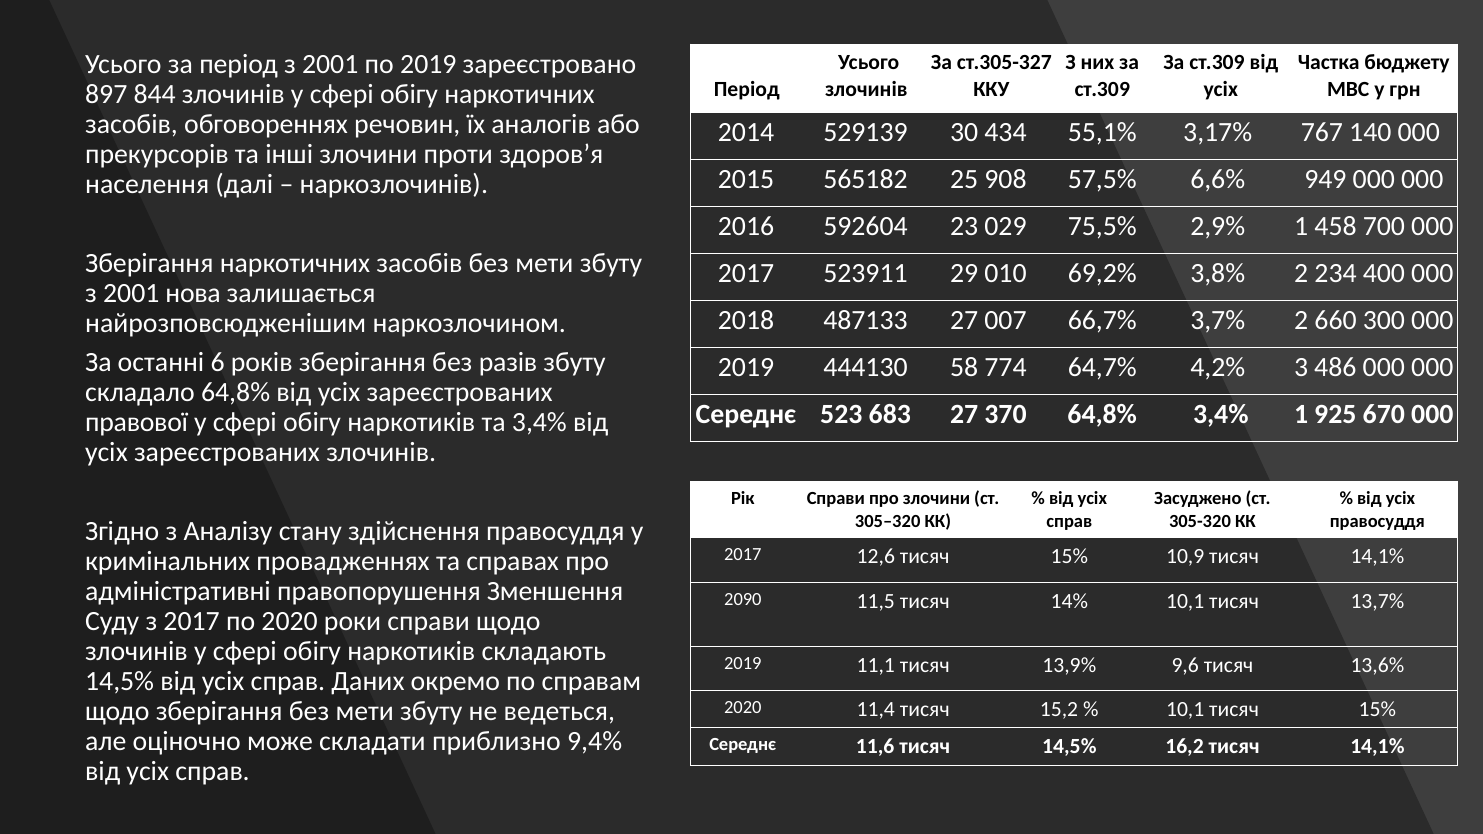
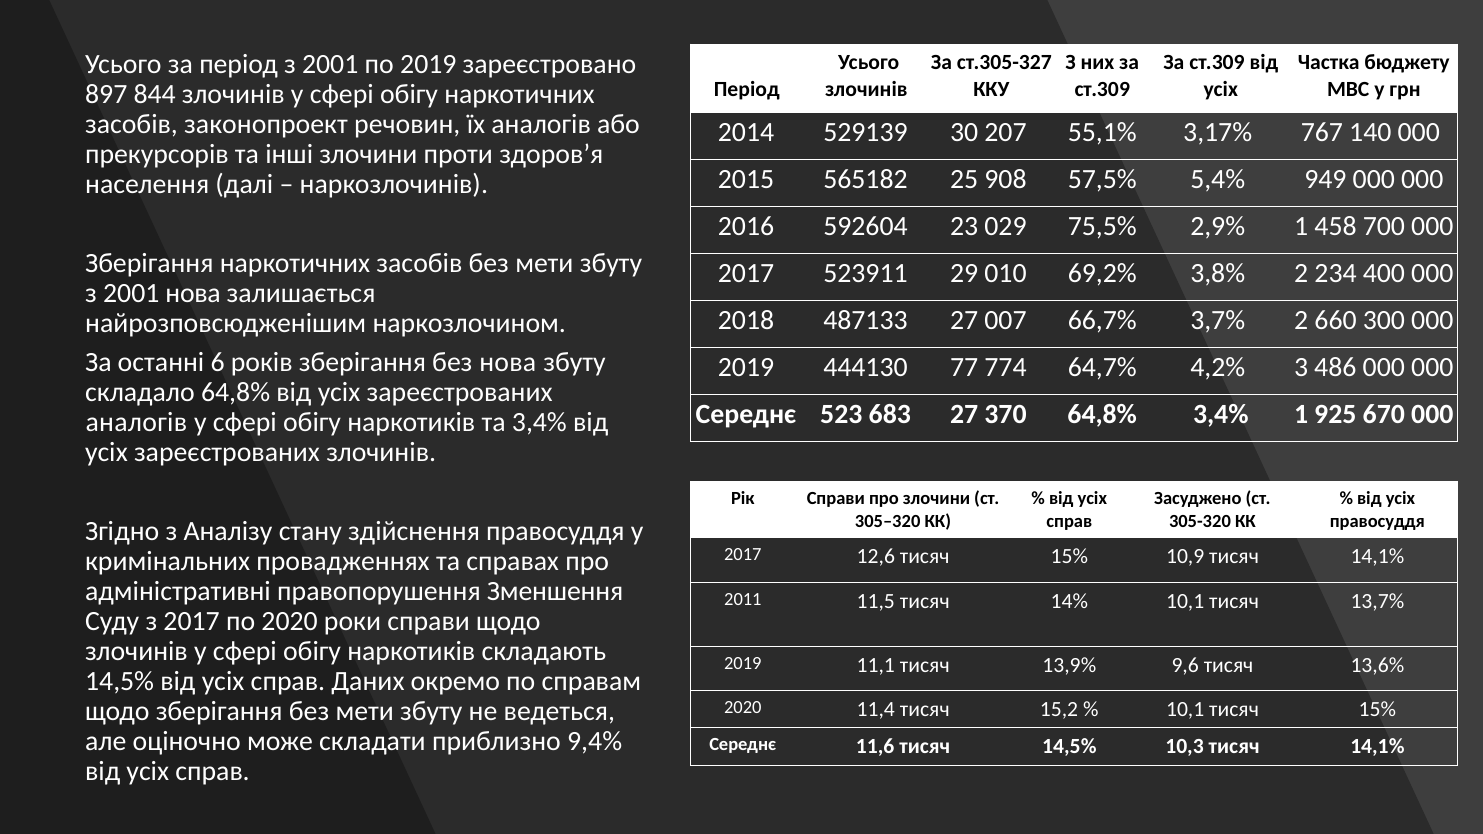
обговореннях: обговореннях -> законопроект
434: 434 -> 207
6,6%: 6,6% -> 5,4%
без разів: разів -> нова
58: 58 -> 77
правової at (137, 423): правової -> аналогів
2090: 2090 -> 2011
16,2: 16,2 -> 10,3
